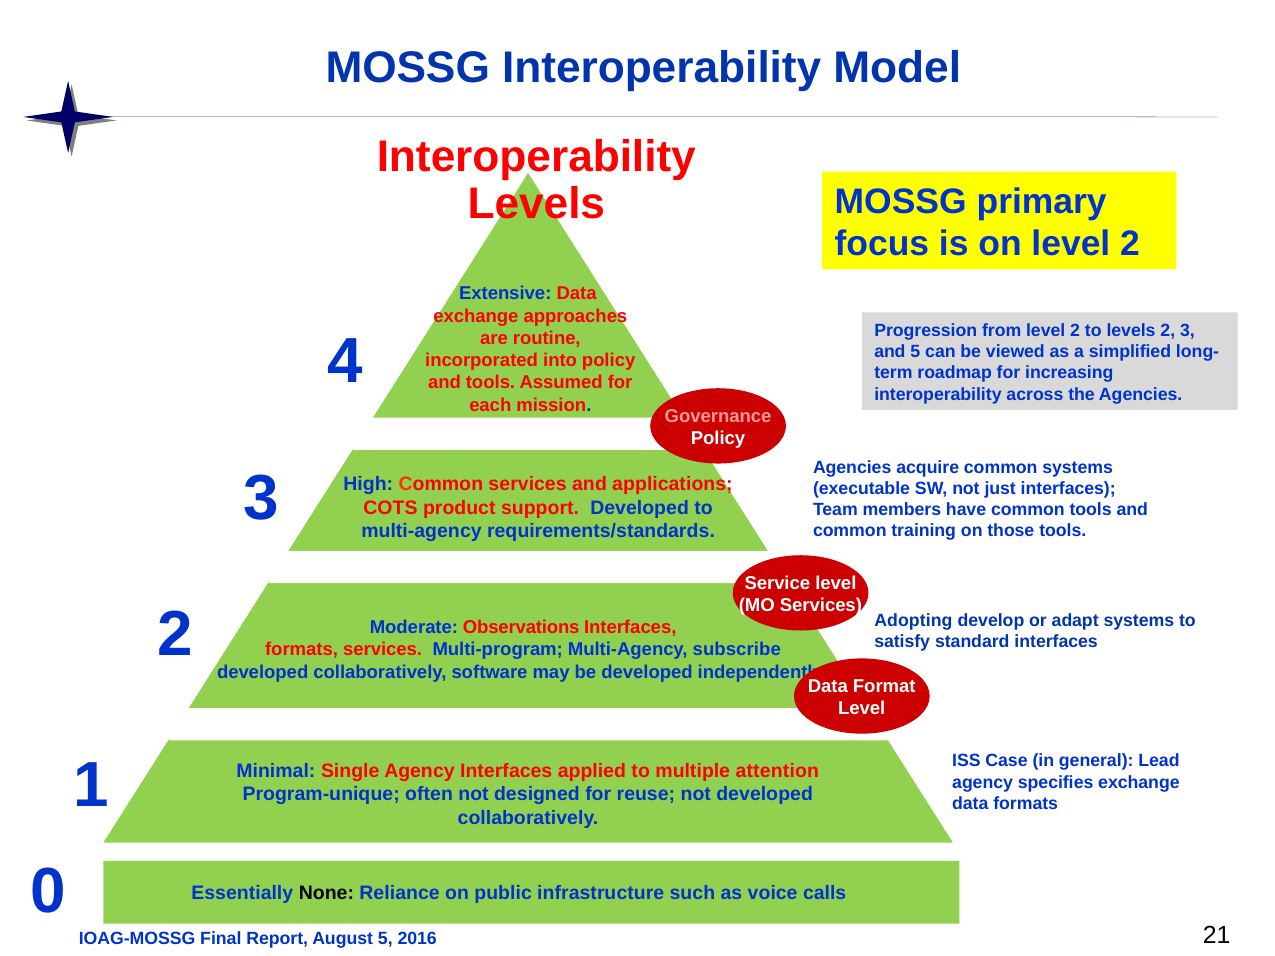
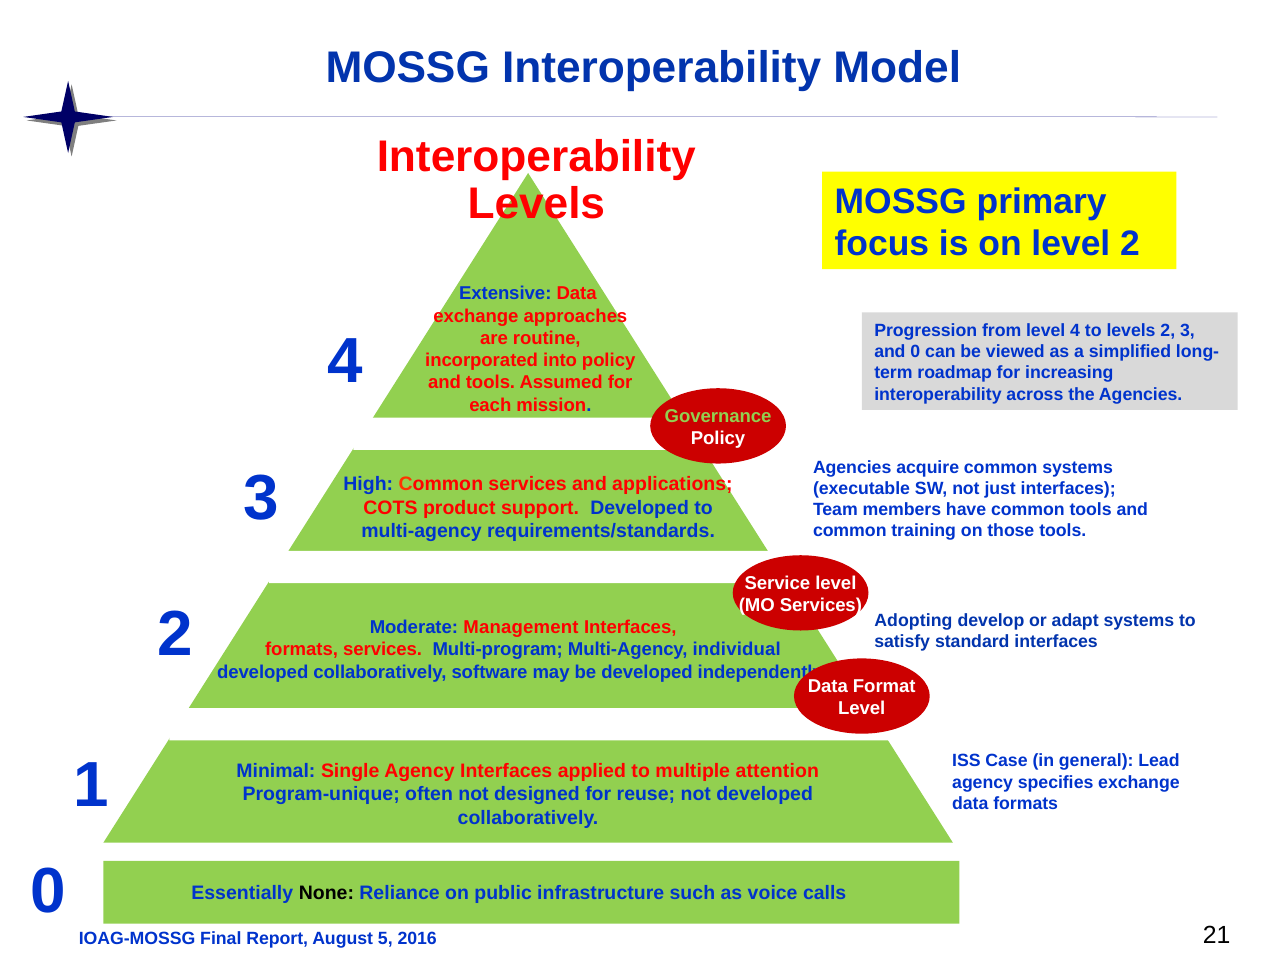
from level 2: 2 -> 4
and 5: 5 -> 0
Governance colour: pink -> light green
Observations: Observations -> Management
subscribe: subscribe -> individual
